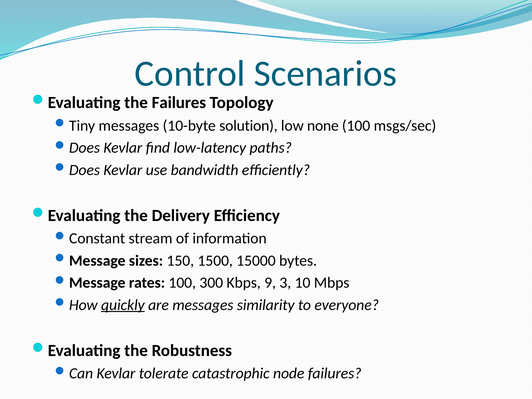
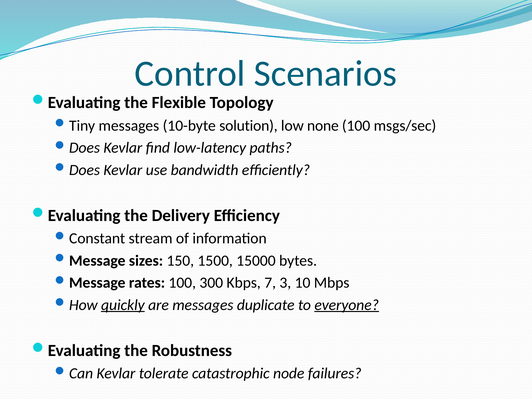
the Failures: Failures -> Flexible
9: 9 -> 7
similarity: similarity -> duplicate
everyone underline: none -> present
